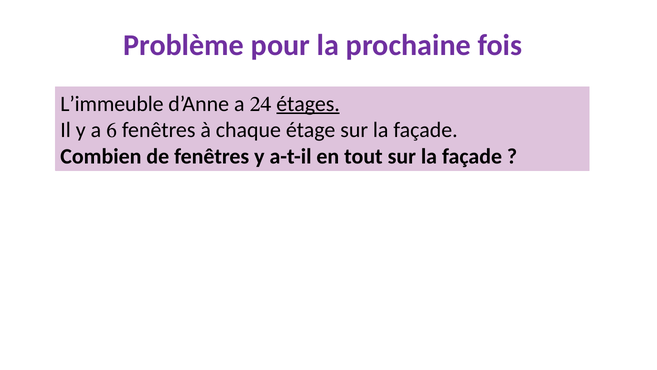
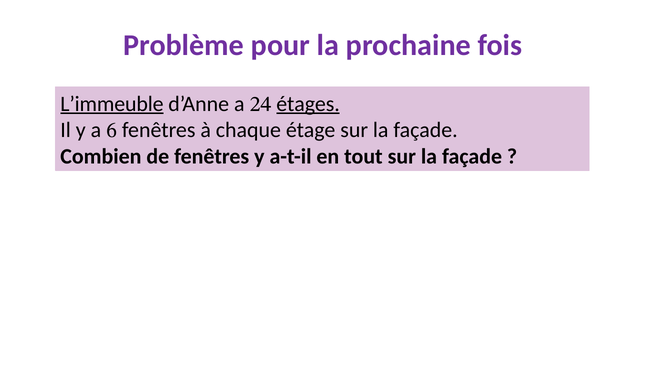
L’immeuble underline: none -> present
